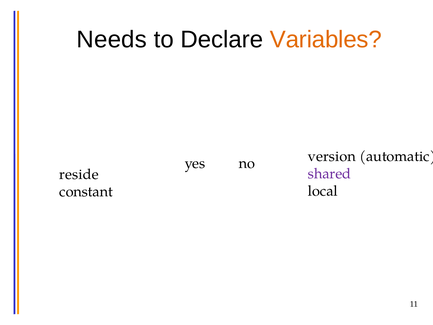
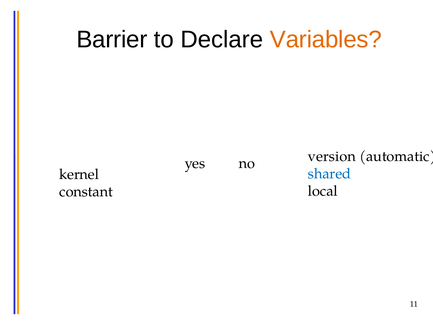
Needs: Needs -> Barrier
shared colour: purple -> blue
reside: reside -> kernel
